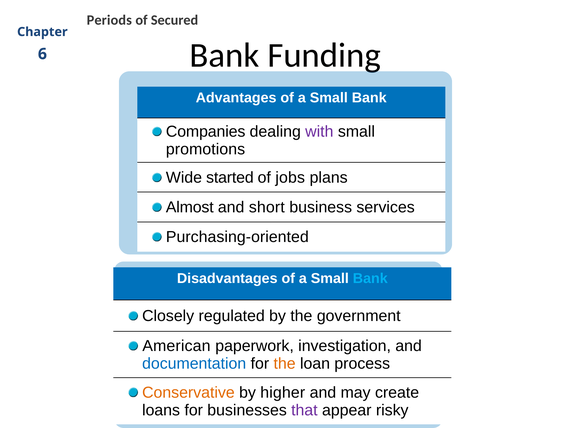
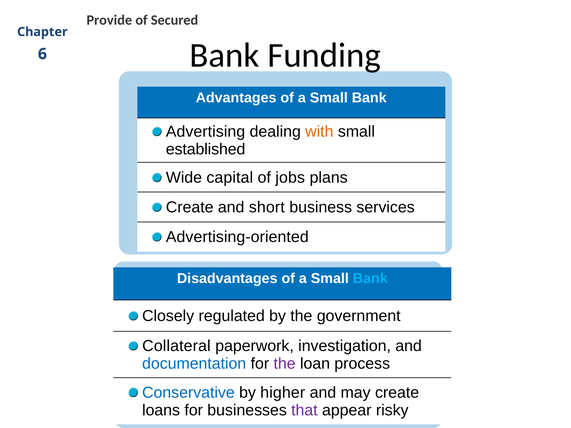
Periods: Periods -> Provide
Companies: Companies -> Advertising
with colour: purple -> orange
promotions: promotions -> established
started: started -> capital
Almost at (190, 207): Almost -> Create
Purchasing-oriented: Purchasing-oriented -> Advertising-oriented
American: American -> Collateral
the at (285, 364) colour: orange -> purple
Conservative colour: orange -> blue
